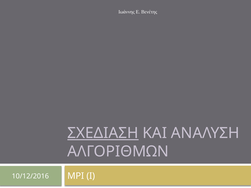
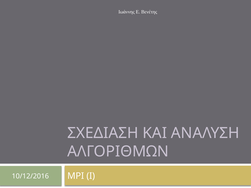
ΣΧΕΔΙΑΣΗ underline: present -> none
